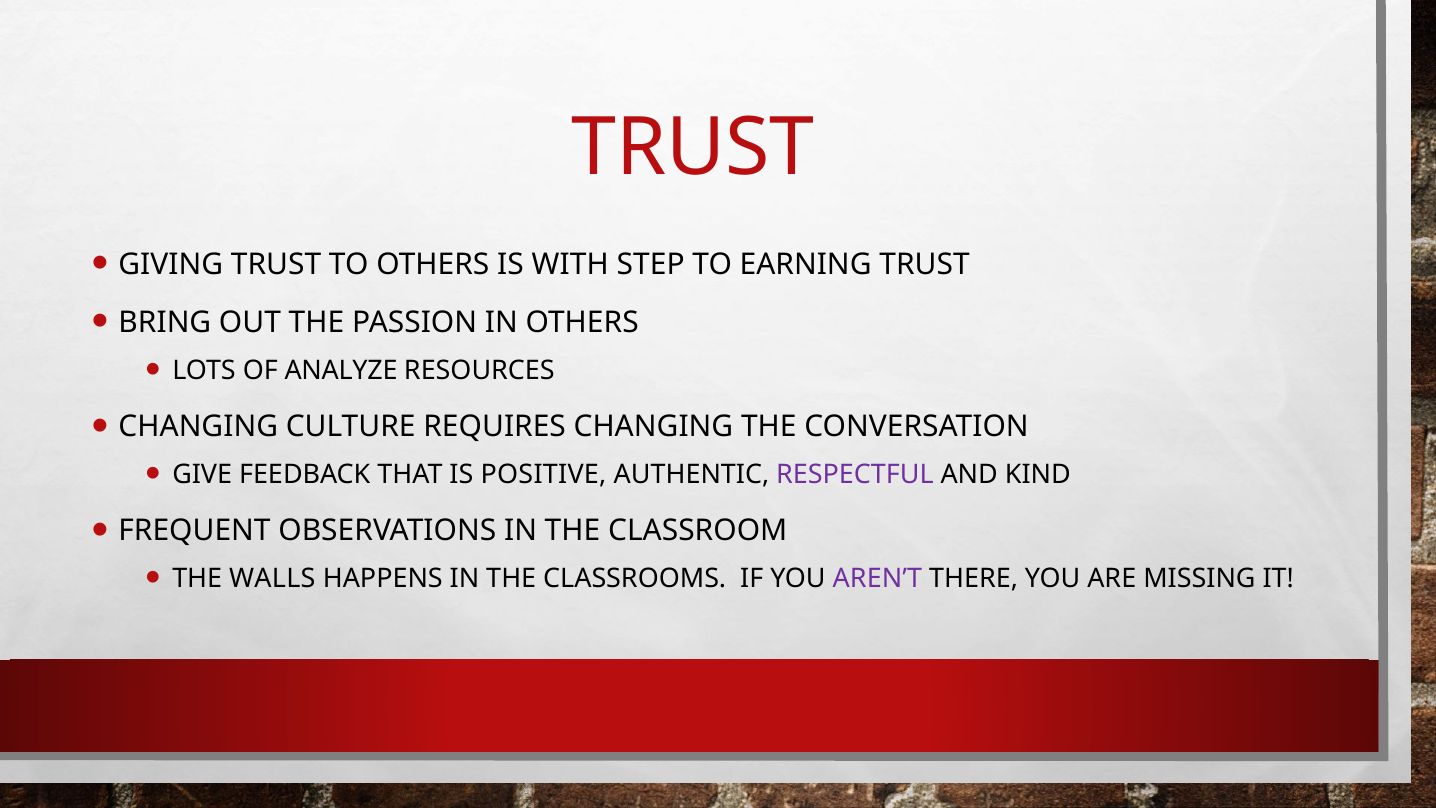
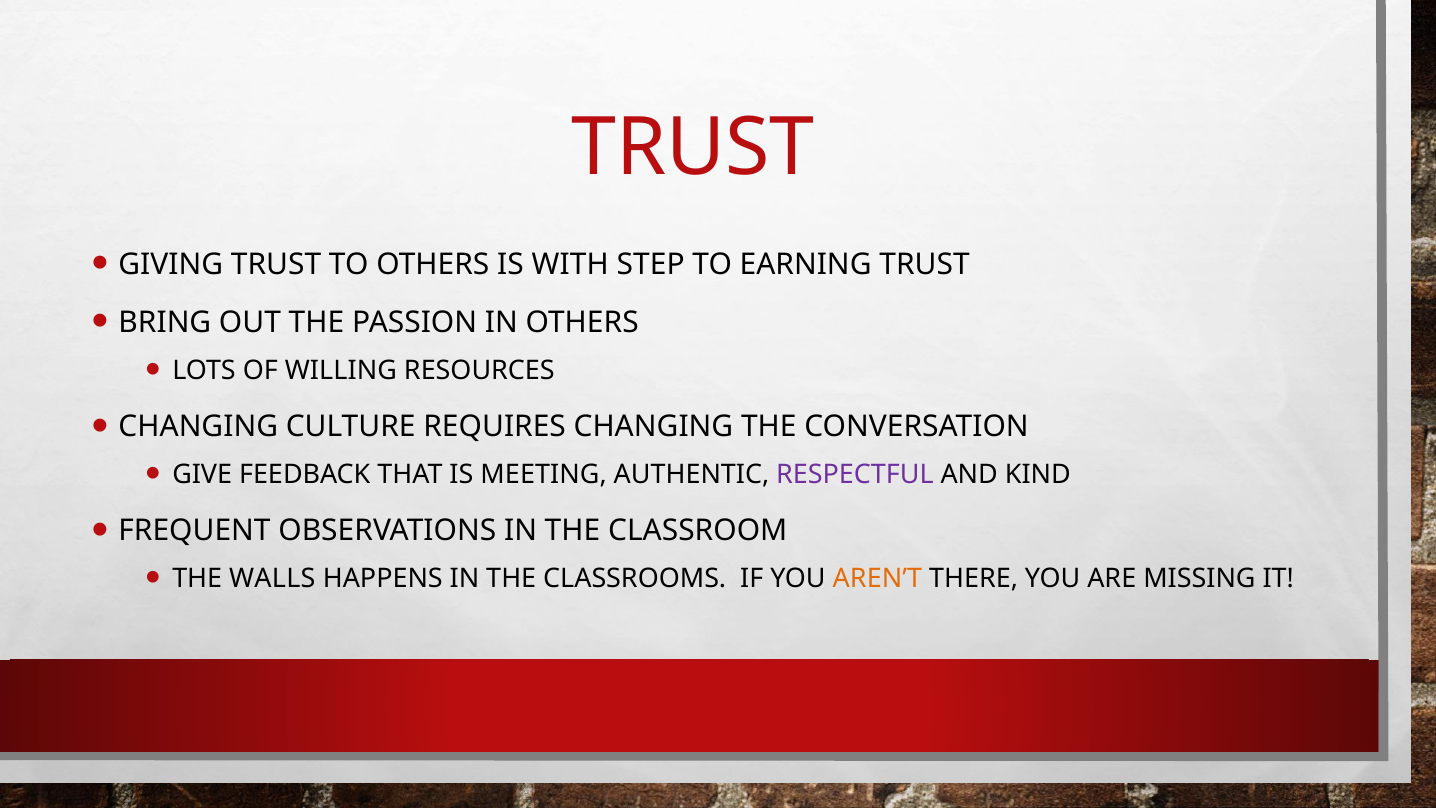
ANALYZE: ANALYZE -> WILLING
POSITIVE: POSITIVE -> MEETING
AREN’T colour: purple -> orange
